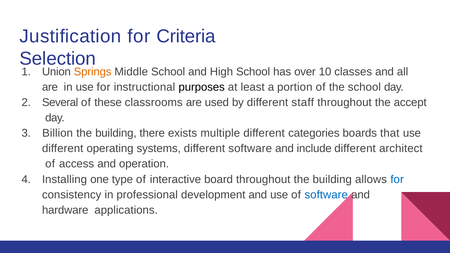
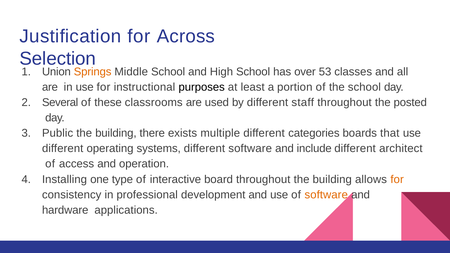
Criteria: Criteria -> Across
10: 10 -> 53
accept: accept -> posted
Billion: Billion -> Public
for at (397, 179) colour: blue -> orange
software at (326, 195) colour: blue -> orange
